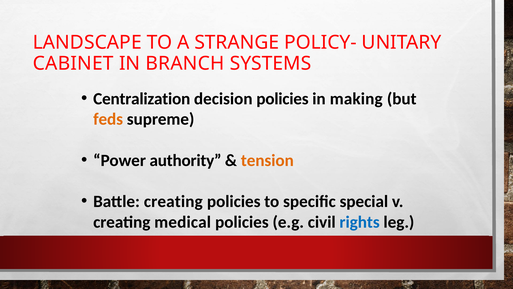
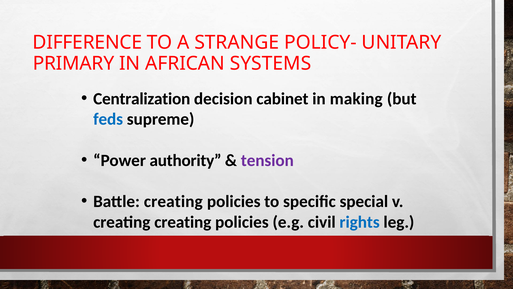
LANDSCAPE: LANDSCAPE -> DIFFERENCE
CABINET: CABINET -> PRIMARY
BRANCH: BRANCH -> AFRICAN
decision policies: policies -> cabinet
feds colour: orange -> blue
tension colour: orange -> purple
creating medical: medical -> creating
